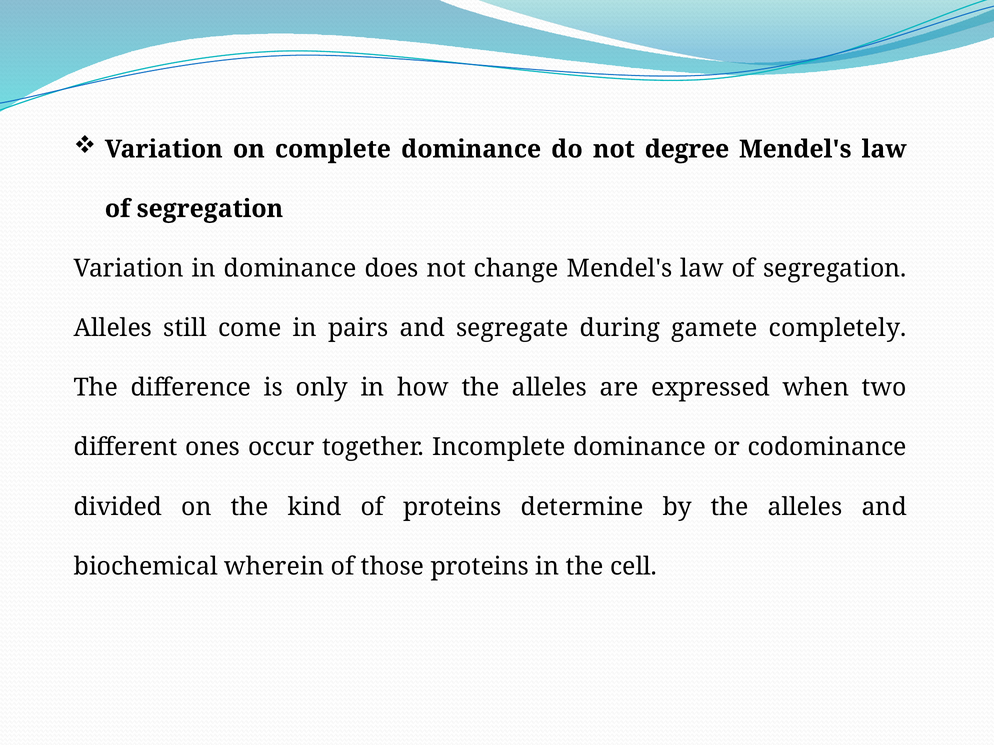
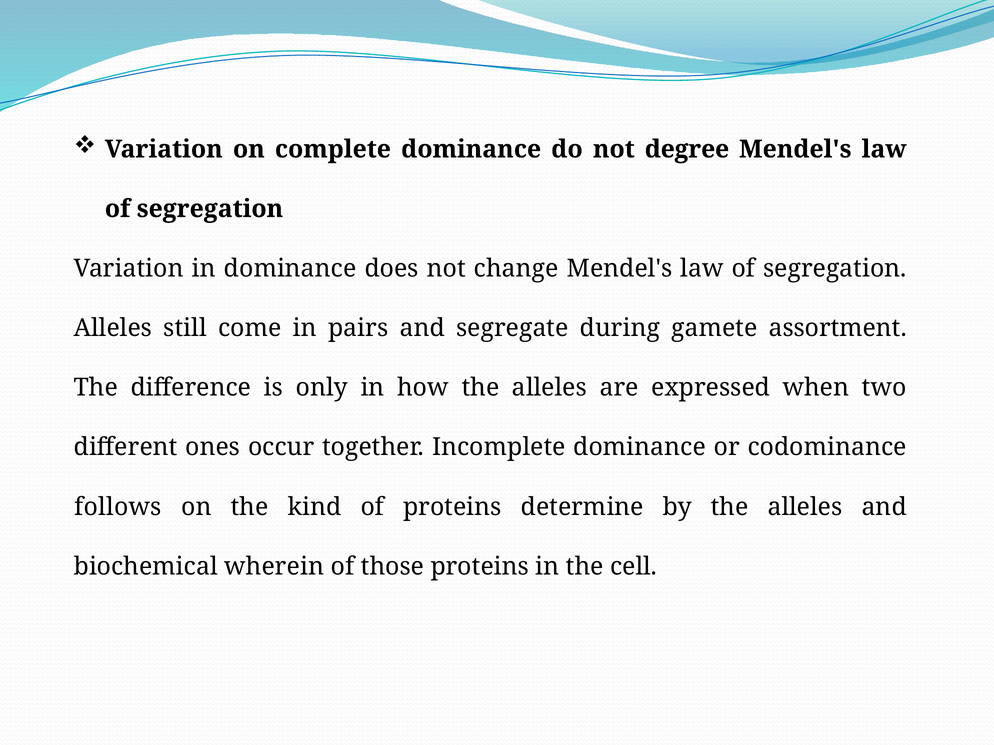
completely: completely -> assortment
divided: divided -> follows
